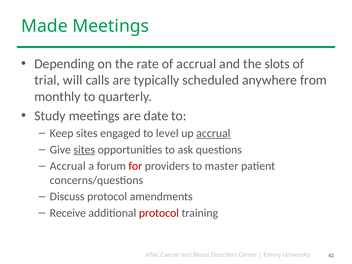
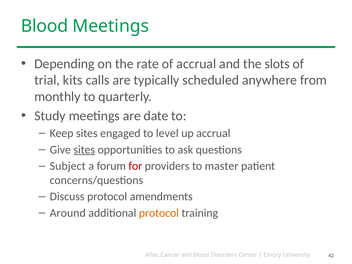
Made at (44, 26): Made -> Blood
will: will -> kits
accrual at (213, 133) underline: present -> none
Accrual at (68, 166): Accrual -> Subject
Receive: Receive -> Around
protocol at (159, 213) colour: red -> orange
